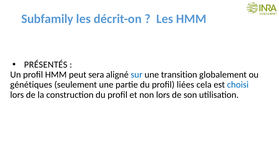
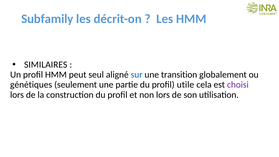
PRÉSENTÉS: PRÉSENTÉS -> SIMILAIRES
sera: sera -> seul
liées: liées -> utile
choisi colour: blue -> purple
